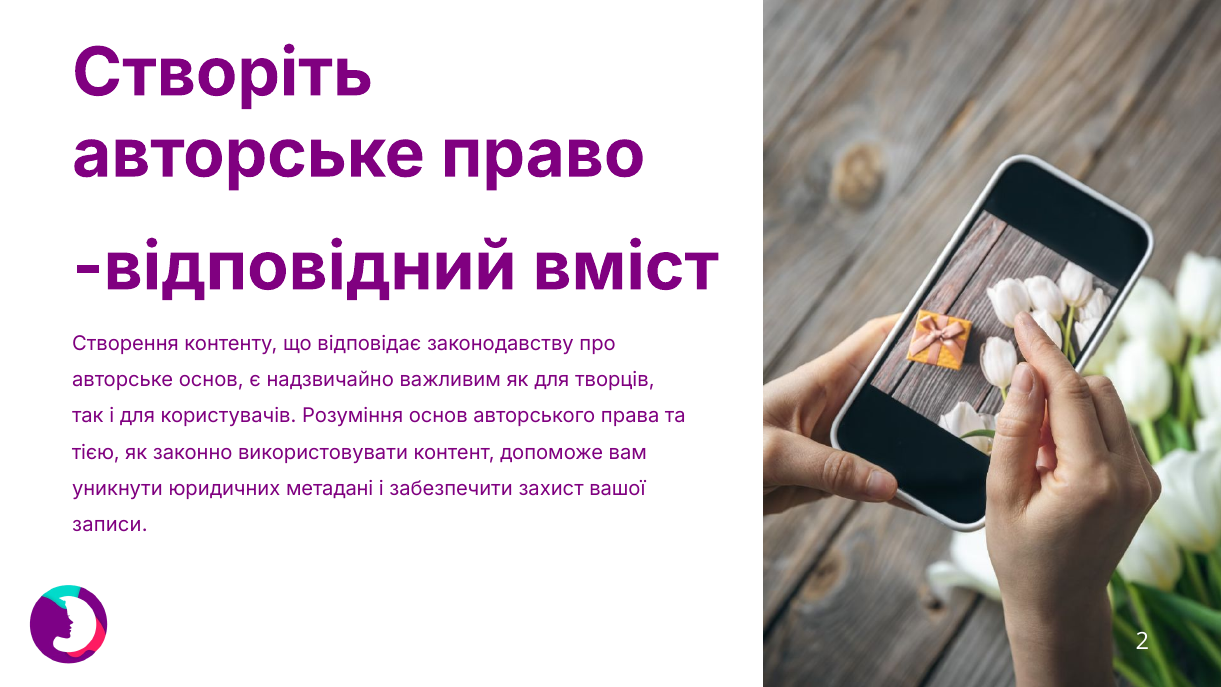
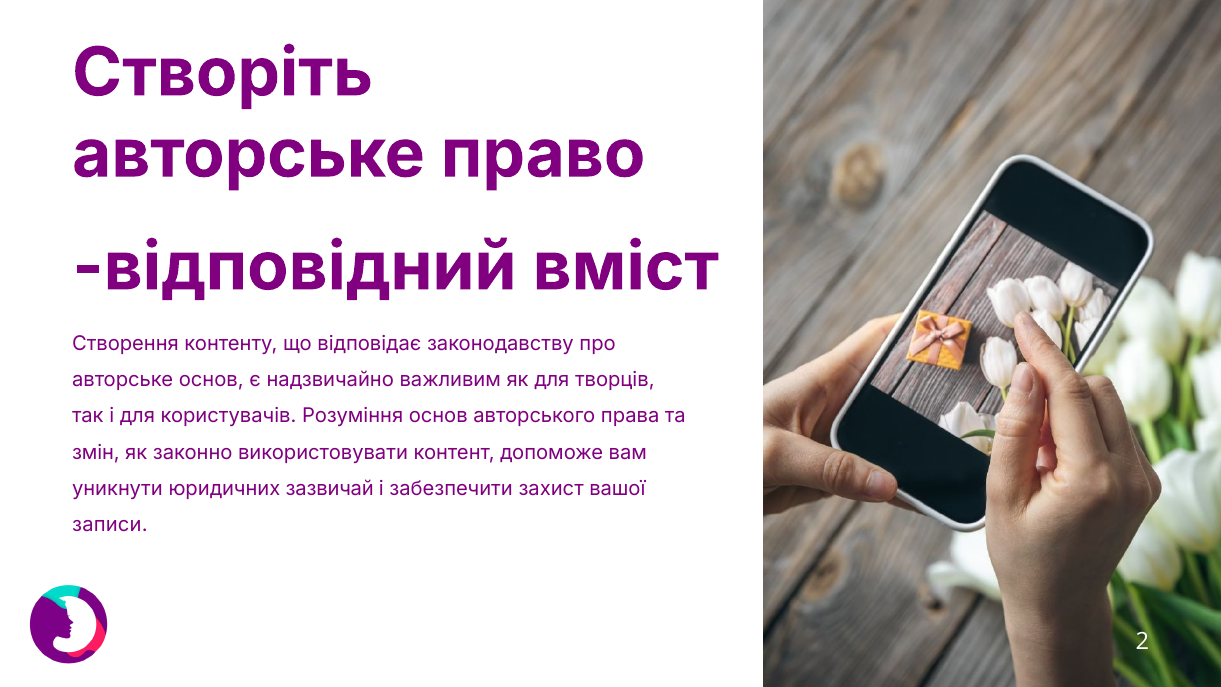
тією: тією -> змін
метадані: метадані -> зазвичай
